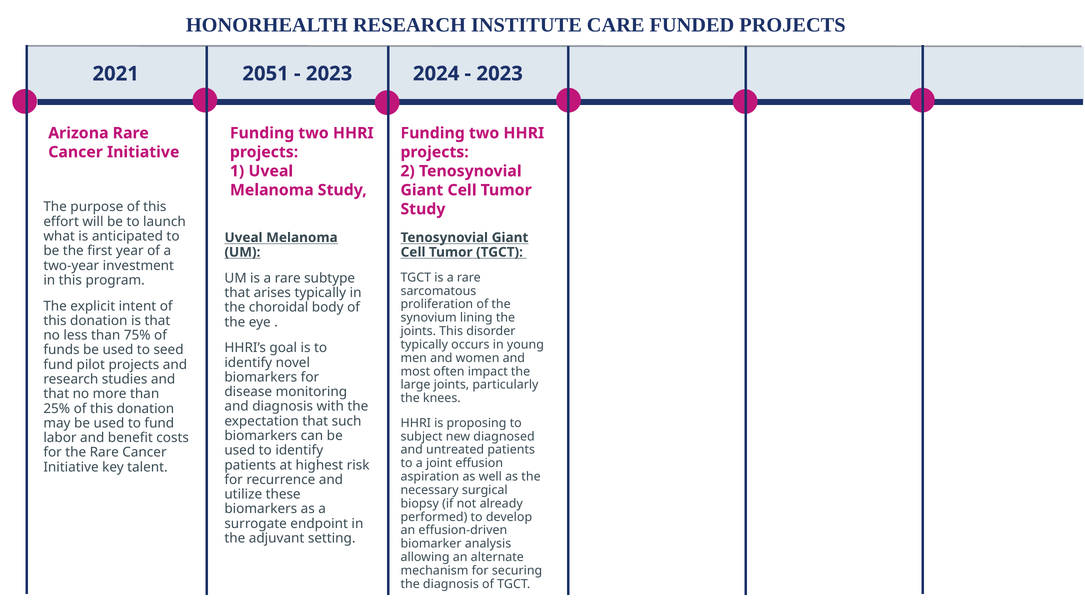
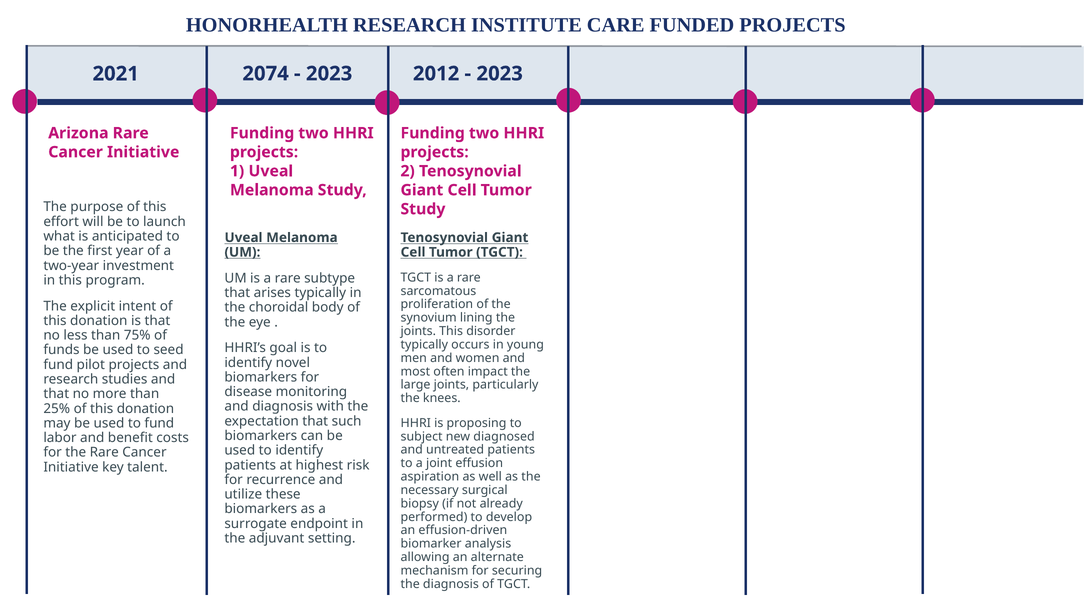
2051: 2051 -> 2074
2024: 2024 -> 2012
